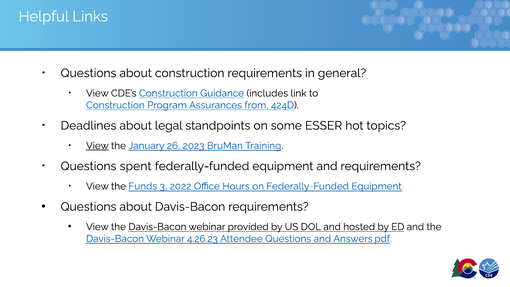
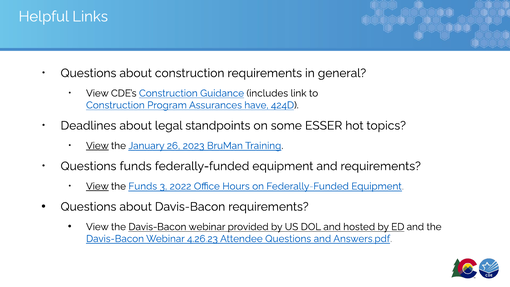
from: from -> have
Questions spent: spent -> funds
View at (97, 186) underline: none -> present
